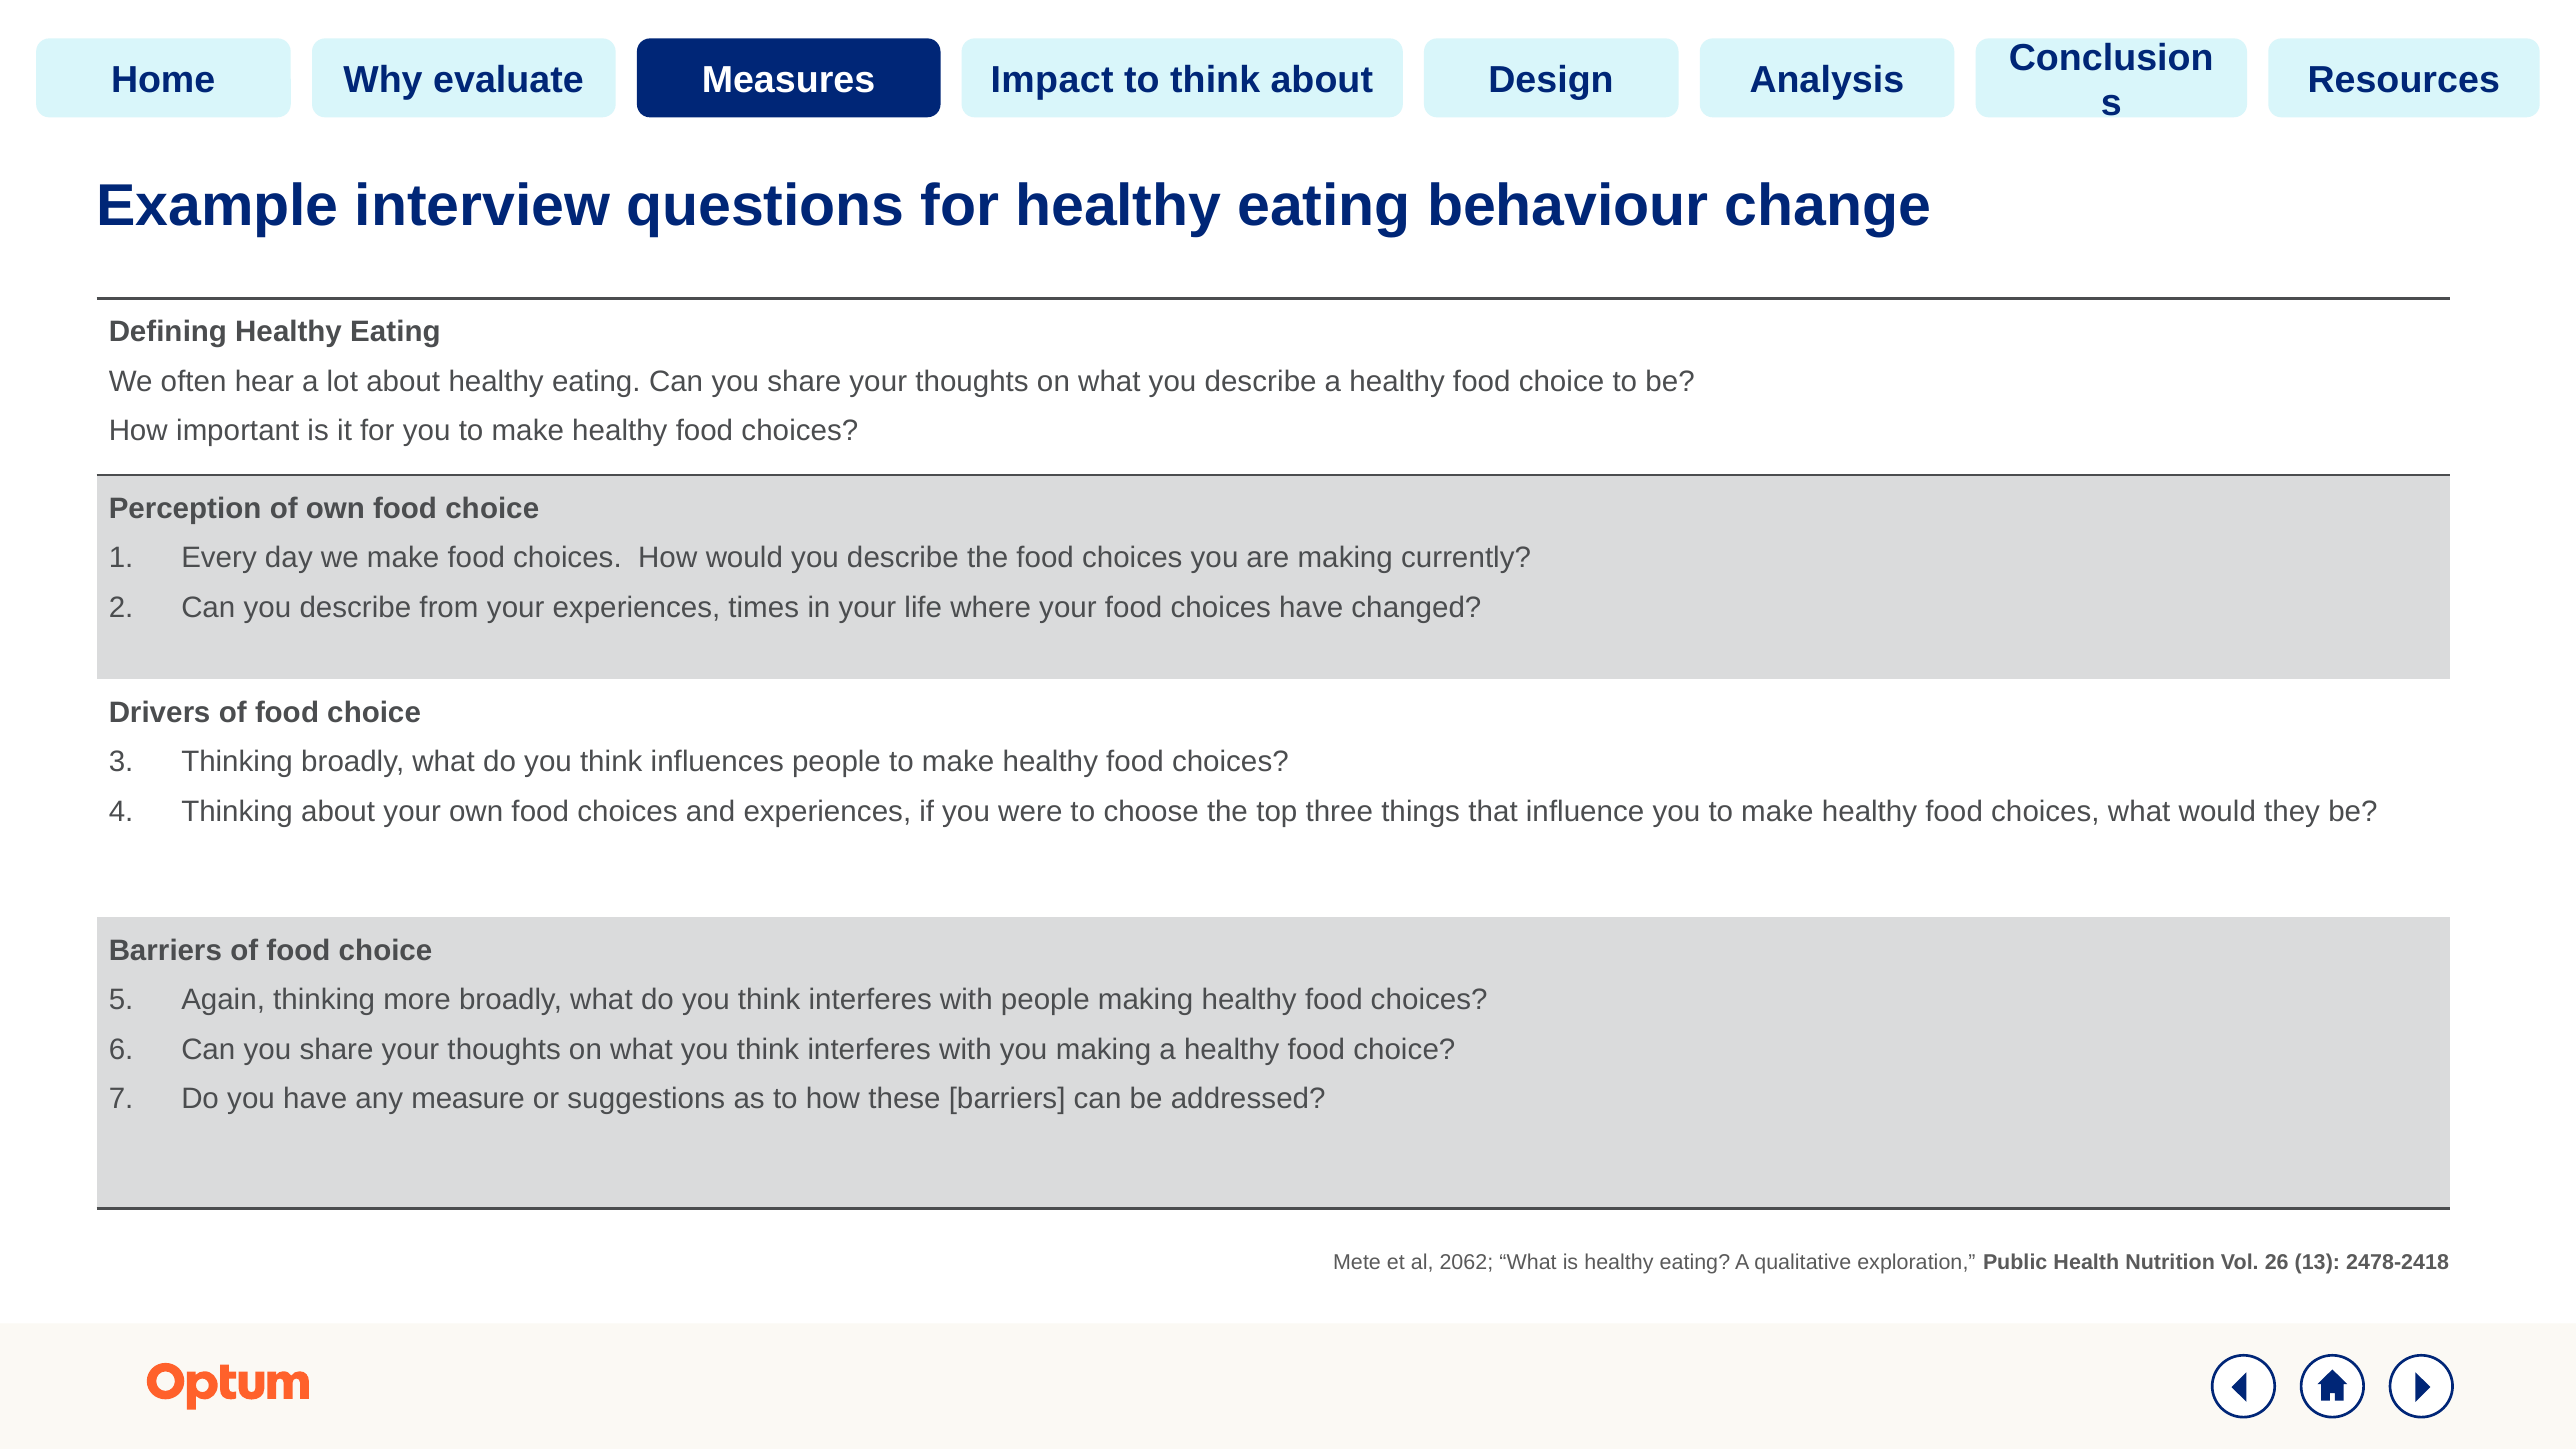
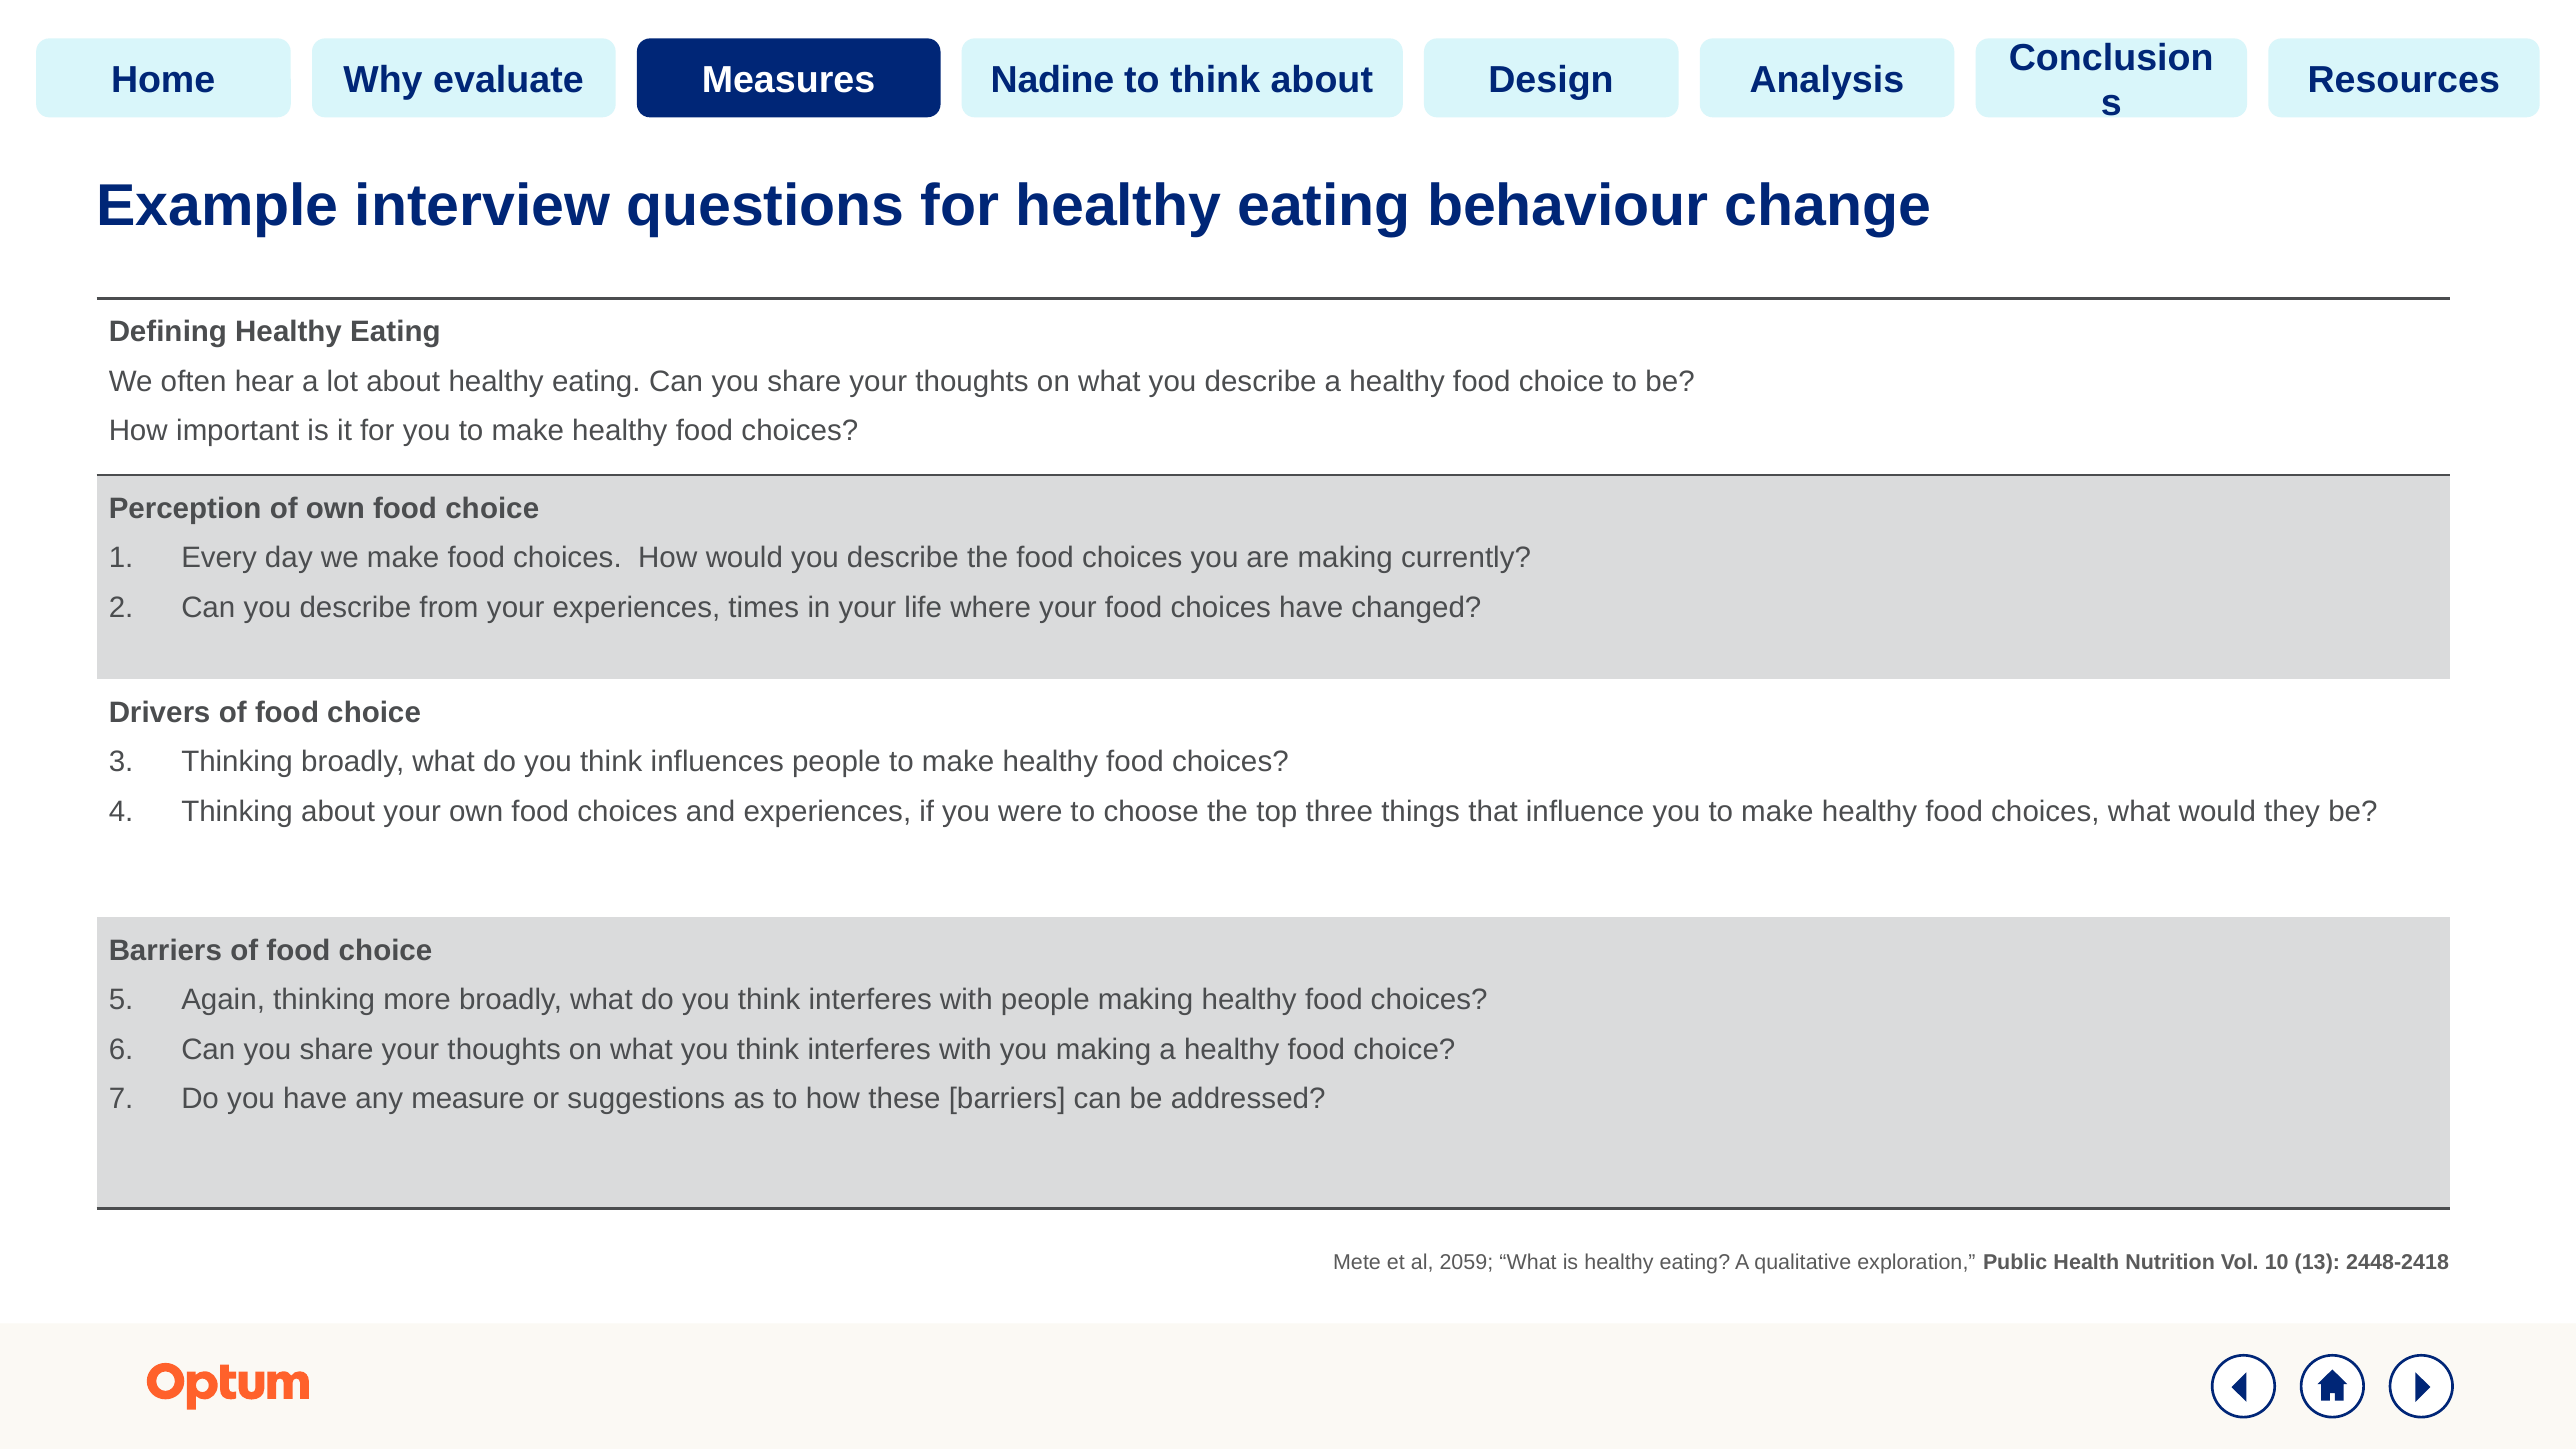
Impact: Impact -> Nadine
2062: 2062 -> 2059
26: 26 -> 10
2478-2418: 2478-2418 -> 2448-2418
